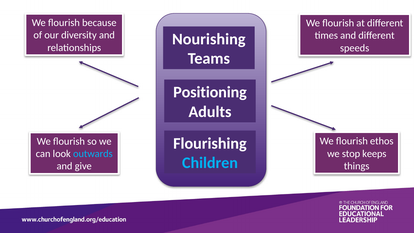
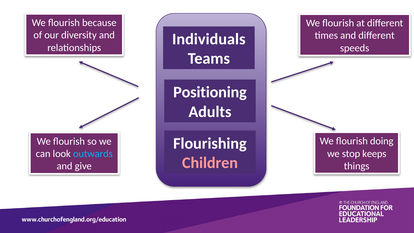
Nourishing: Nourishing -> Individuals
ethos: ethos -> doing
Children colour: light blue -> pink
